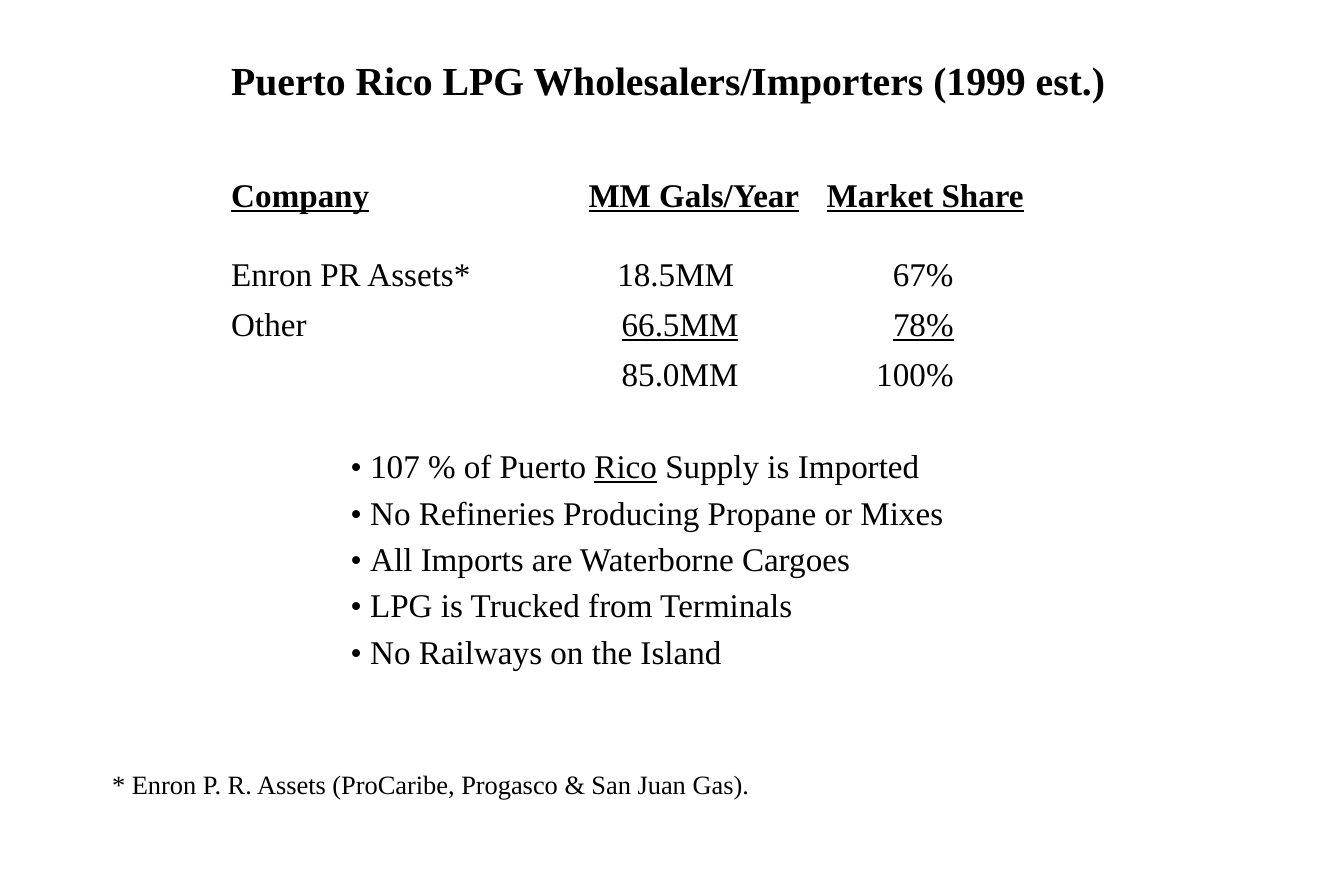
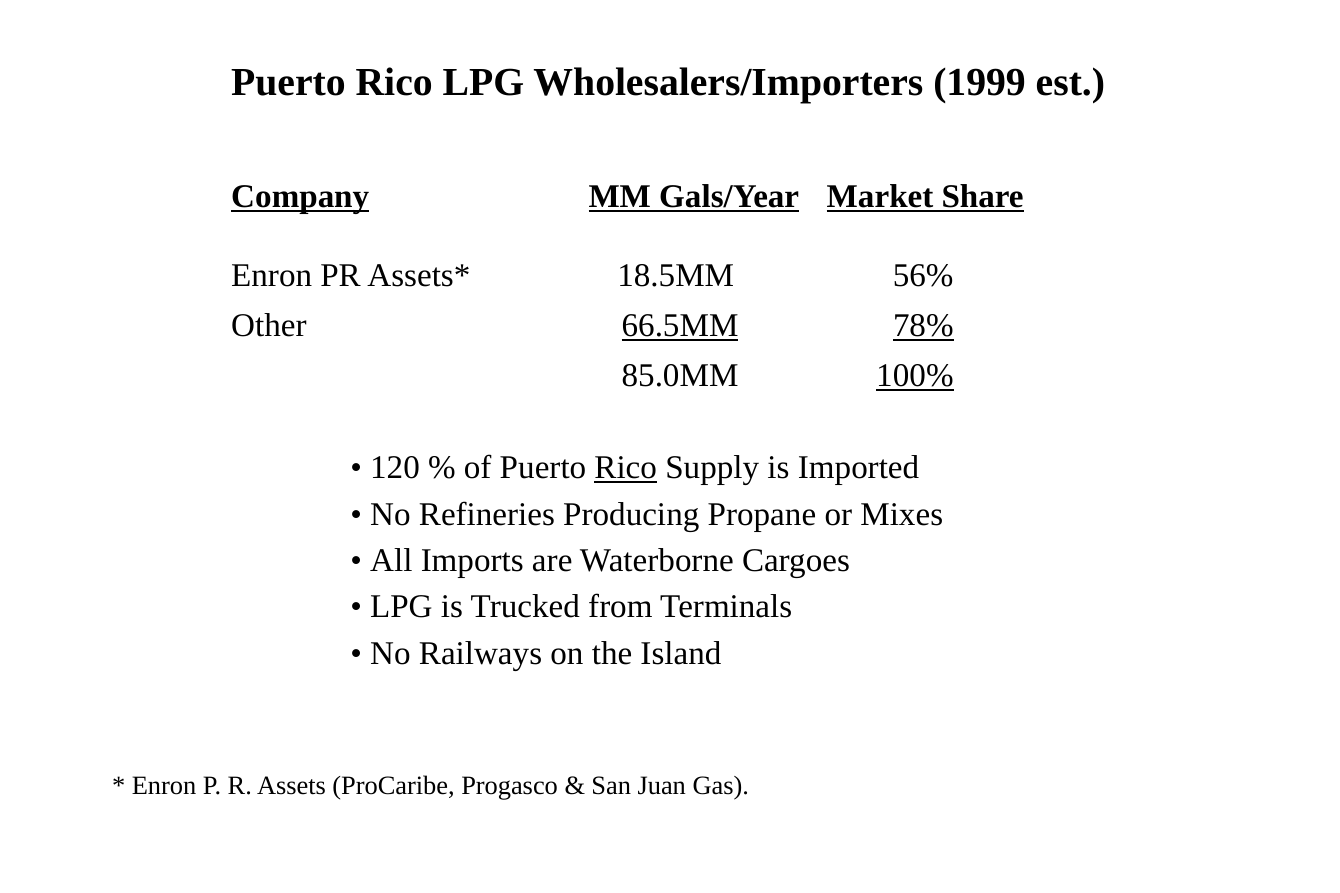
67%: 67% -> 56%
100% underline: none -> present
107: 107 -> 120
